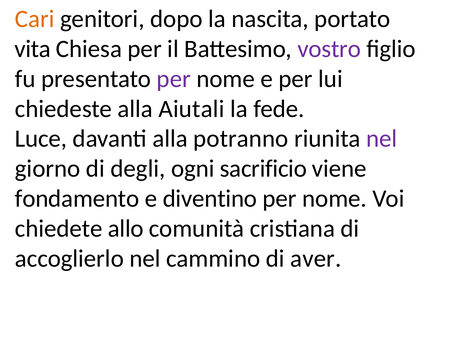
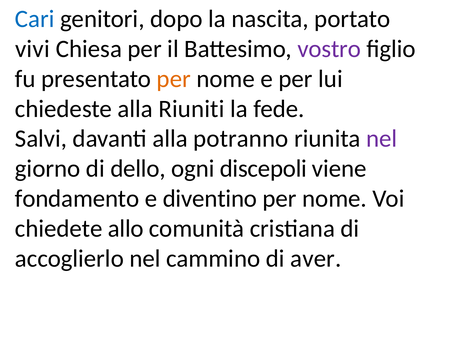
Cari colour: orange -> blue
vita: vita -> vivi
per at (174, 79) colour: purple -> orange
Aiutali: Aiutali -> Riuniti
Luce: Luce -> Salvi
degli: degli -> dello
sacrificio: sacrificio -> discepoli
